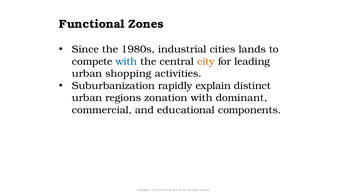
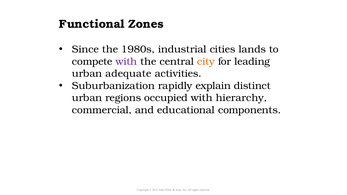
with at (126, 61) colour: blue -> purple
shopping: shopping -> adequate
zonation: zonation -> occupied
dominant: dominant -> hierarchy
